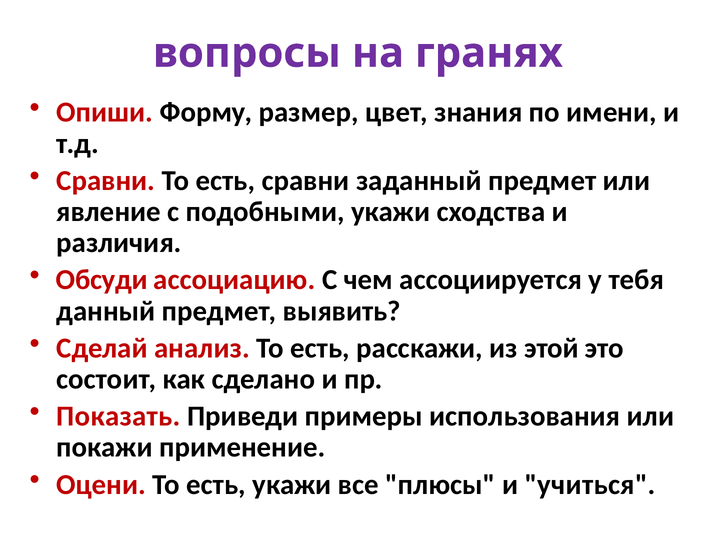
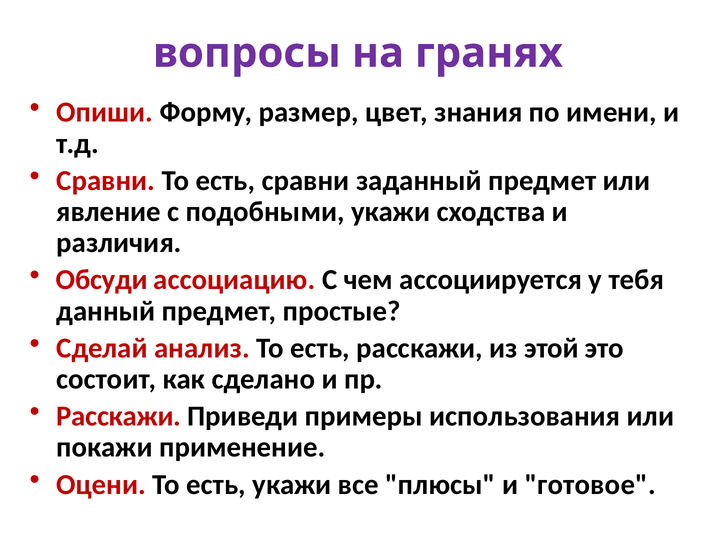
выявить: выявить -> простые
Показать at (118, 416): Показать -> Расскажи
учиться: учиться -> готовое
